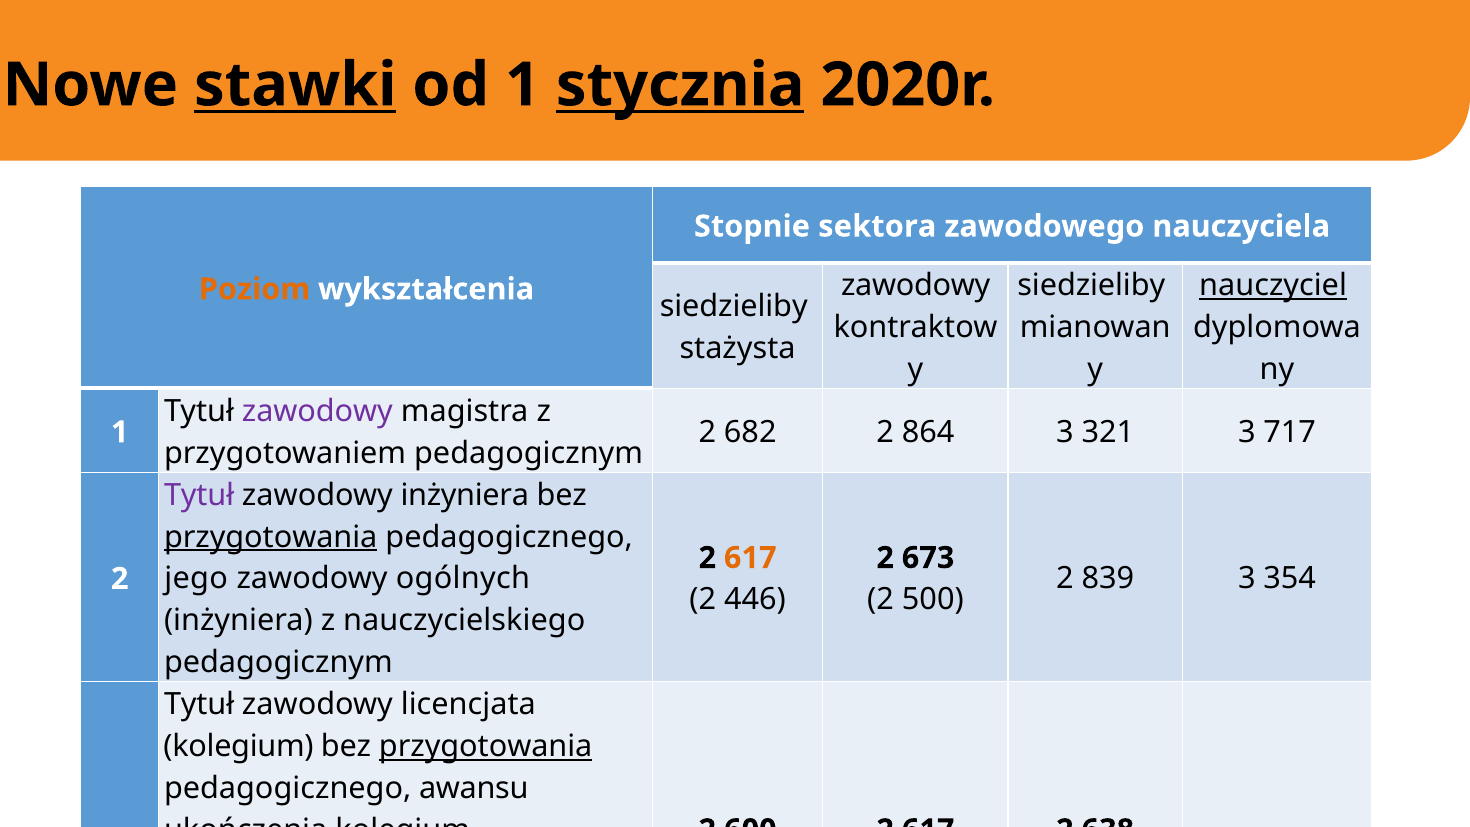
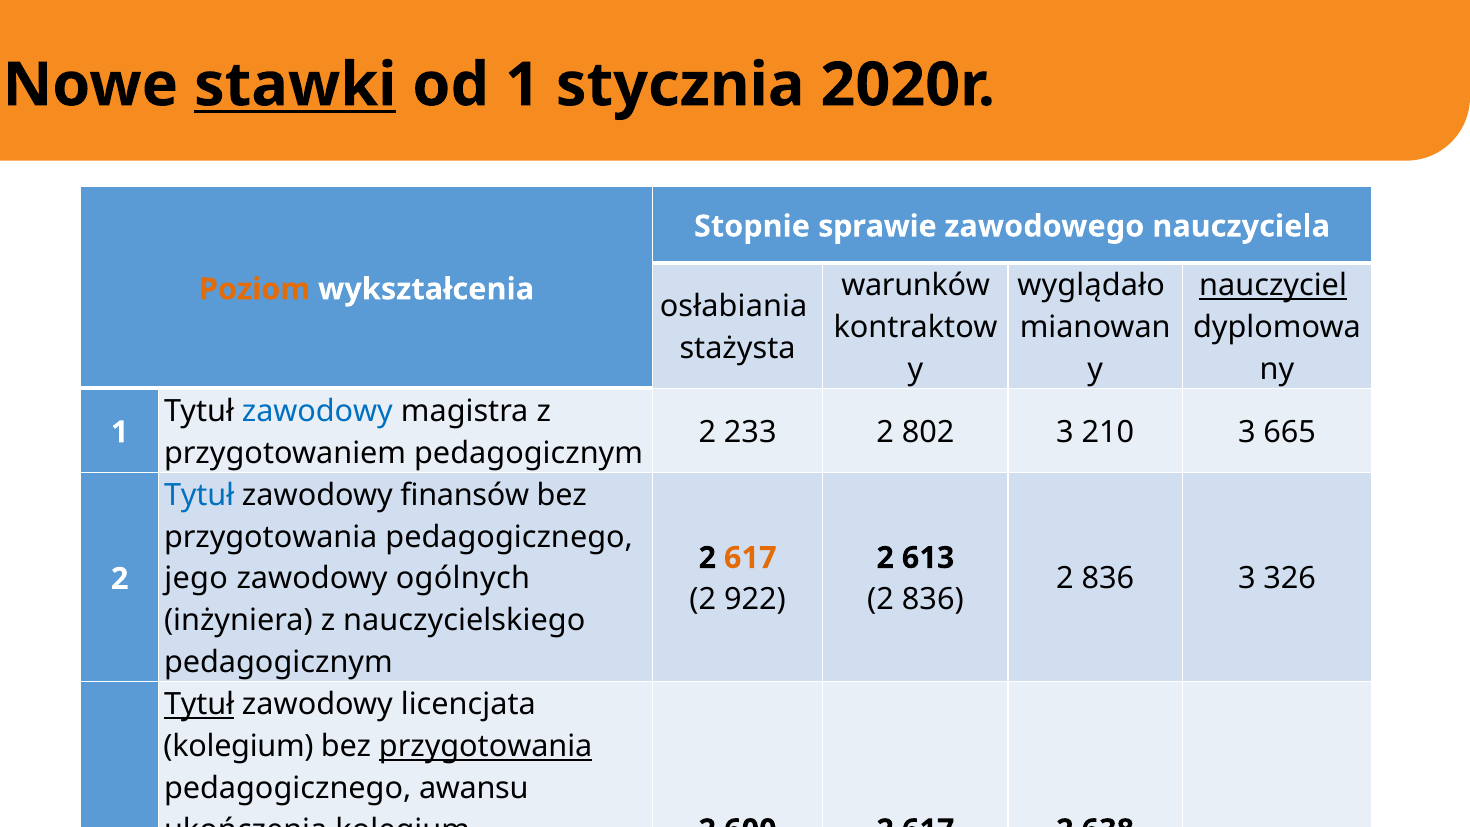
stycznia underline: present -> none
sektora: sektora -> sprawie
zawodowy at (916, 285): zawodowy -> warunków
siedzieliby at (1091, 285): siedzieliby -> wyglądało
siedzieliby at (734, 306): siedzieliby -> osłabiania
zawodowy at (317, 411) colour: purple -> blue
682: 682 -> 233
864: 864 -> 802
321: 321 -> 210
717: 717 -> 665
Tytuł at (199, 495) colour: purple -> blue
zawodowy inżyniera: inżyniera -> finansów
przygotowania at (271, 537) underline: present -> none
673: 673 -> 613
839 at (1108, 579): 839 -> 836
354: 354 -> 326
446: 446 -> 922
500 at (933, 600): 500 -> 836
Tytuł at (199, 704) underline: none -> present
